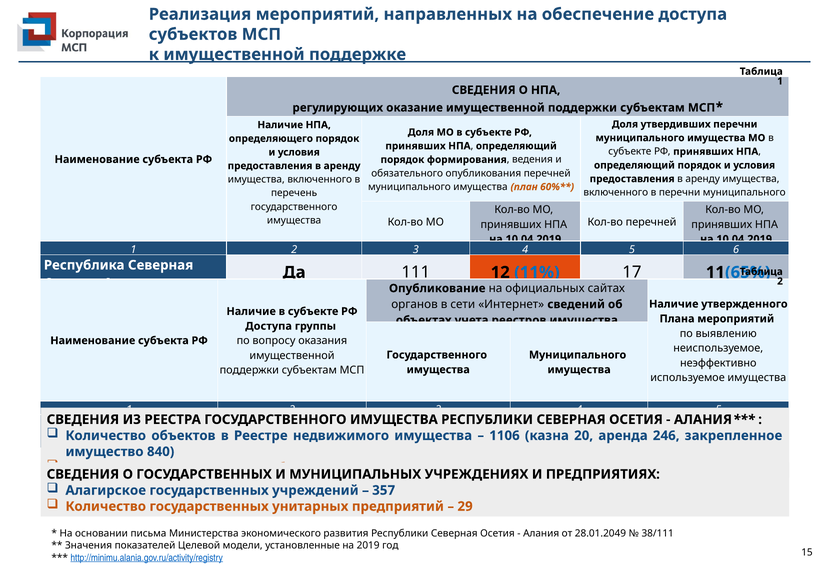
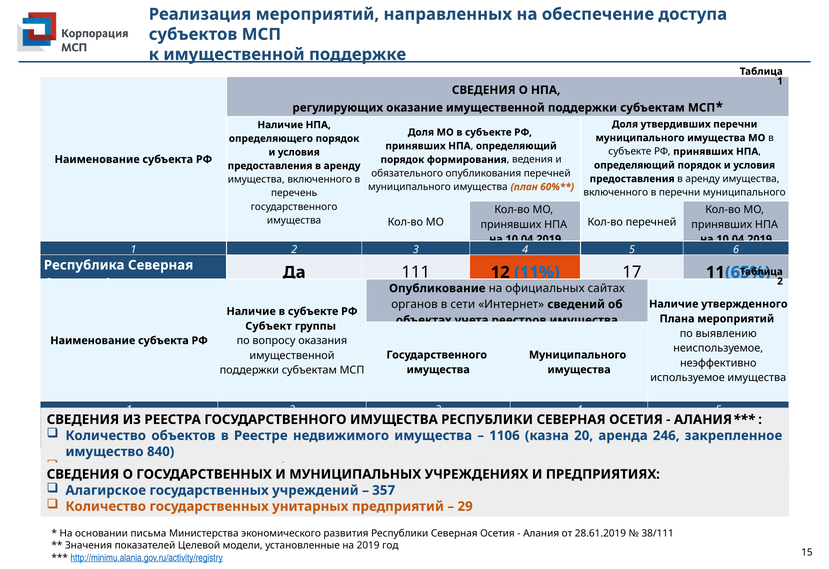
Доступа at (269, 326): Доступа -> Субъект
28.01.2049: 28.01.2049 -> 28.61.2019
